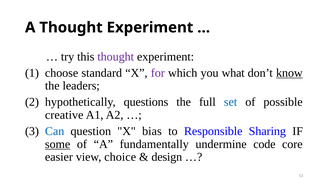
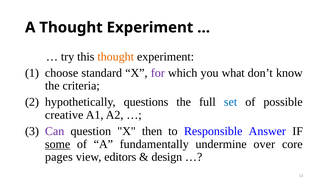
thought at (116, 57) colour: purple -> orange
know underline: present -> none
leaders: leaders -> criteria
Can colour: blue -> purple
bias: bias -> then
Sharing: Sharing -> Answer
code: code -> over
easier: easier -> pages
choice: choice -> editors
